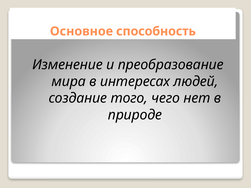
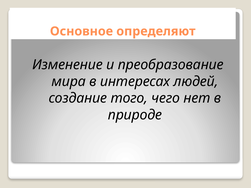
способность: способность -> определяют
